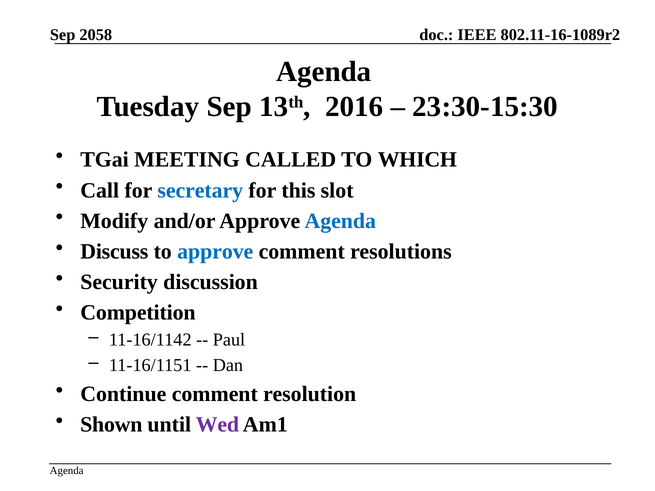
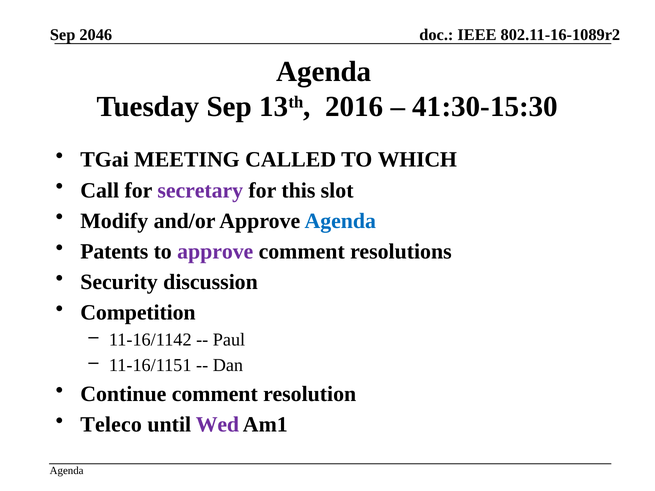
2058: 2058 -> 2046
23:30-15:30: 23:30-15:30 -> 41:30-15:30
secretary colour: blue -> purple
Discuss: Discuss -> Patents
approve at (215, 252) colour: blue -> purple
Shown: Shown -> Teleco
